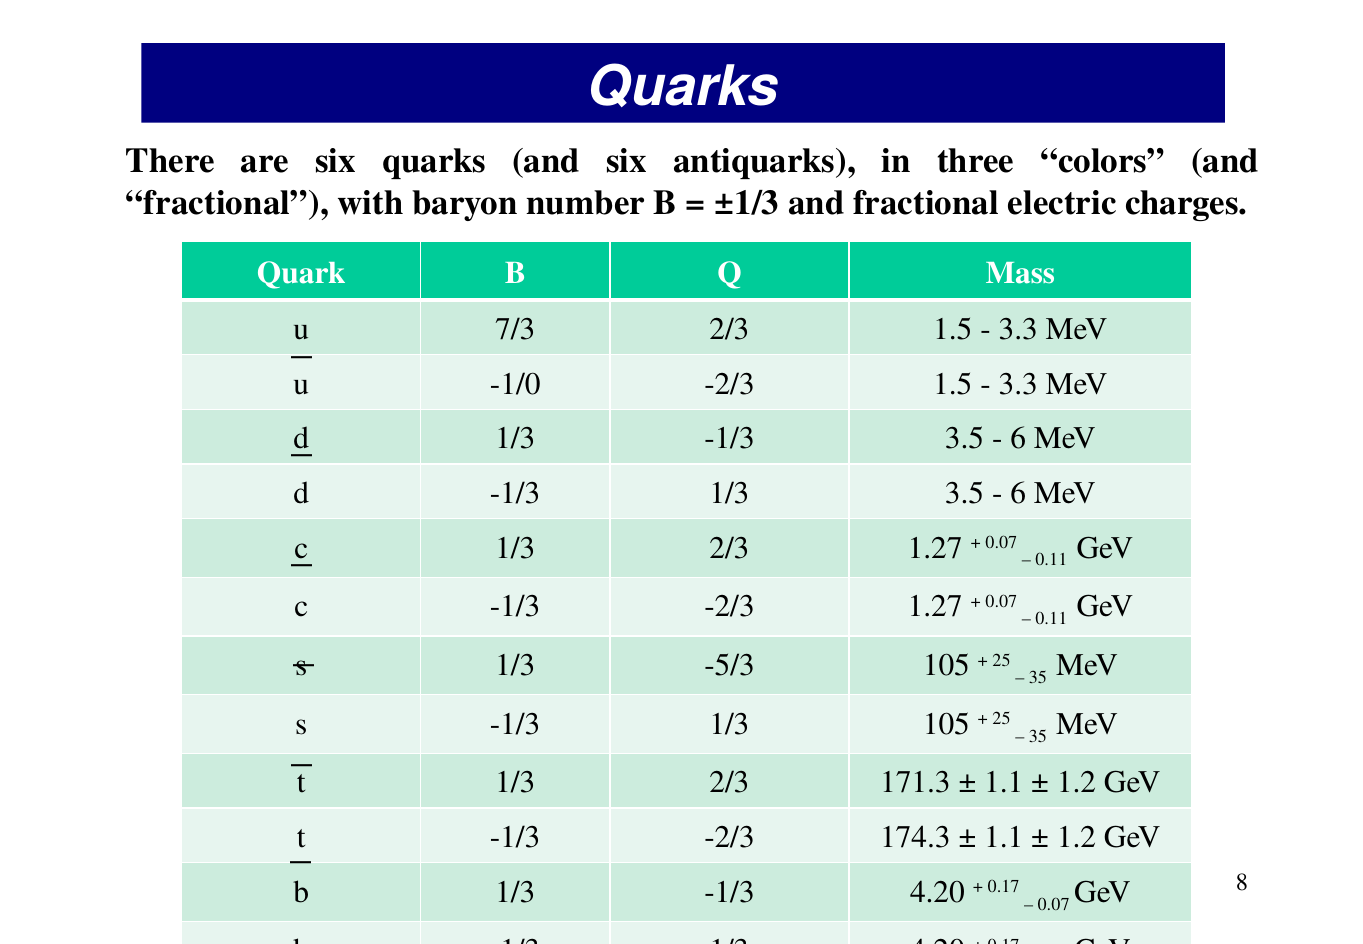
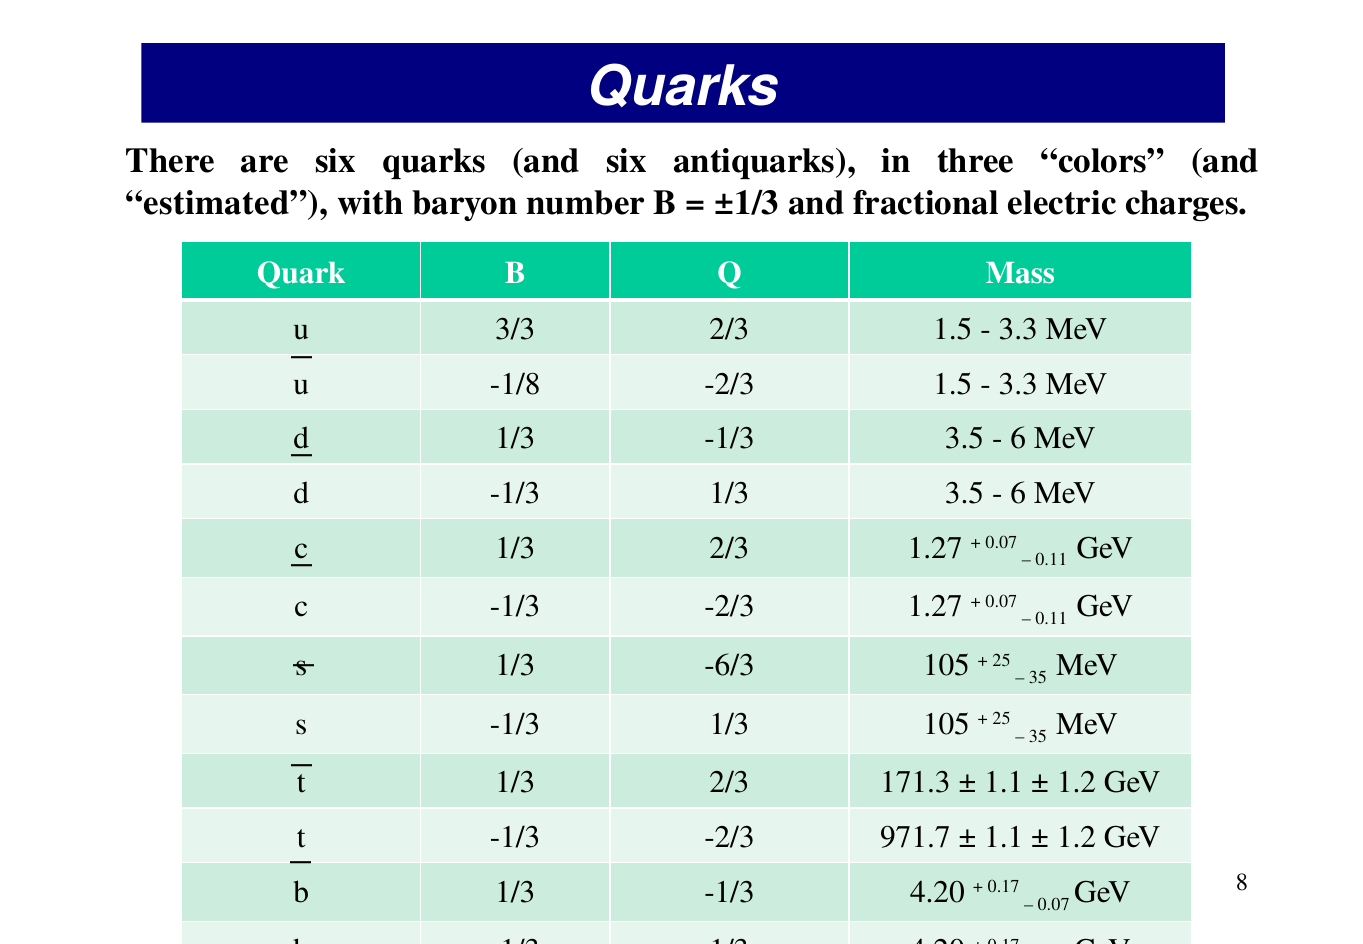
fractional at (227, 203): fractional -> estimated
7/3: 7/3 -> 3/3
-1/0: -1/0 -> -1/8
-5/3: -5/3 -> -6/3
174.3: 174.3 -> 971.7
